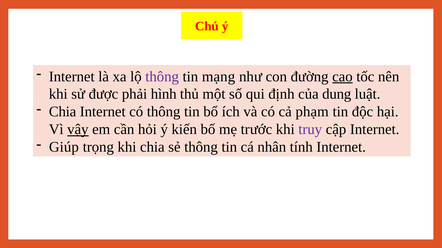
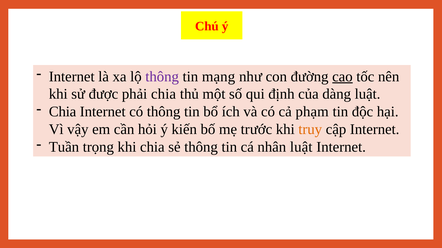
phải hình: hình -> chia
dung: dung -> dàng
vậy underline: present -> none
truy colour: purple -> orange
Giúp: Giúp -> Tuần
nhân tính: tính -> luật
